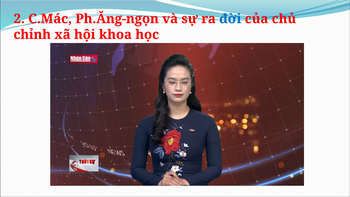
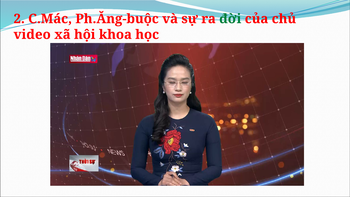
Ph.Ăng-ngọn: Ph.Ăng-ngọn -> Ph.Ăng-buộc
đời colour: blue -> green
chỉnh: chỉnh -> video
